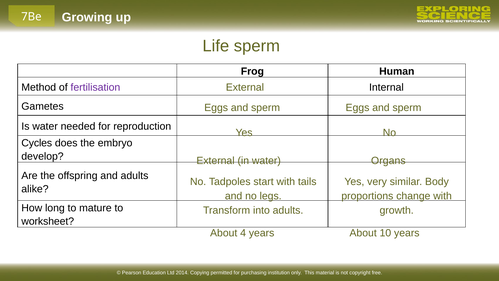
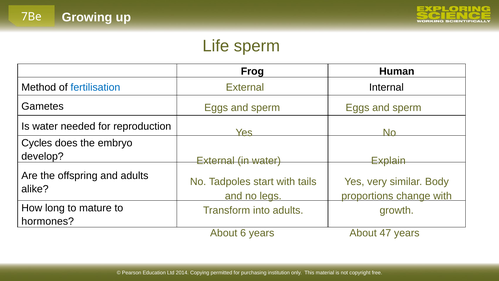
fertilisation colour: purple -> blue
Organs: Organs -> Explain
worksheet: worksheet -> hormones
4: 4 -> 6
10: 10 -> 47
